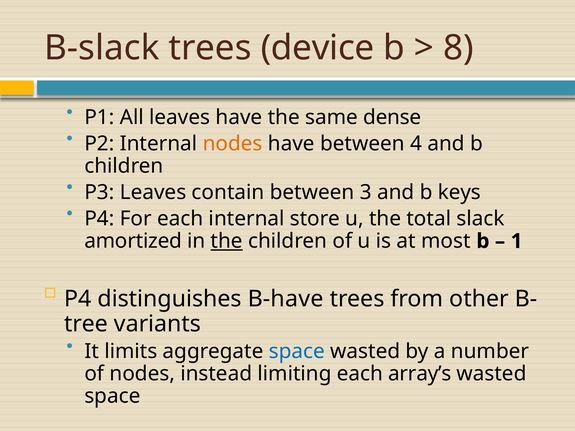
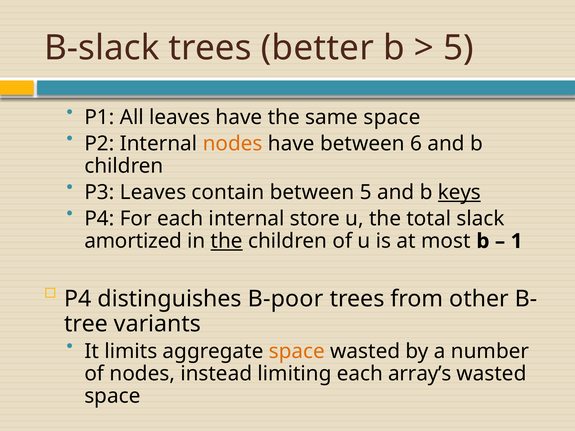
device: device -> better
8 at (459, 48): 8 -> 5
same dense: dense -> space
4: 4 -> 6
between 3: 3 -> 5
keys underline: none -> present
B-have: B-have -> B-poor
space at (297, 351) colour: blue -> orange
